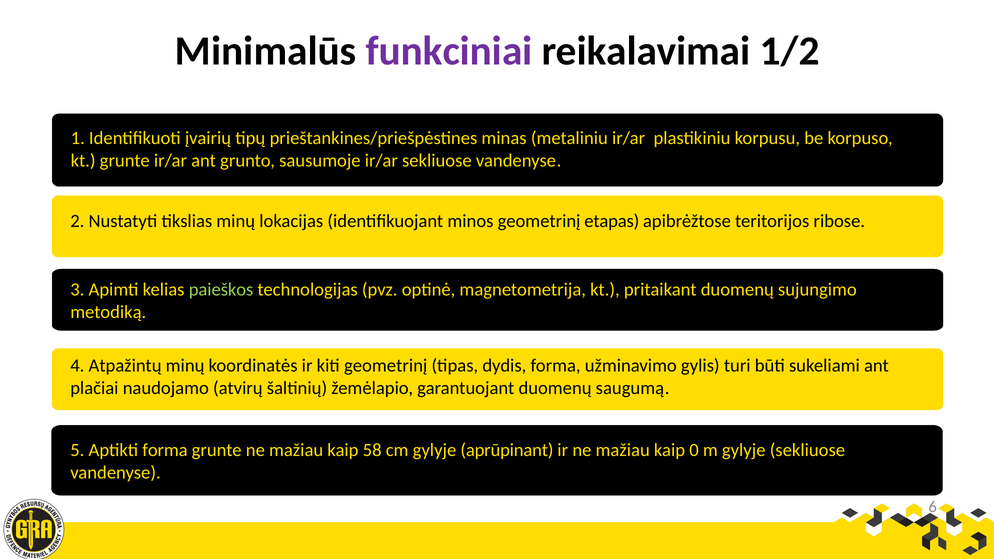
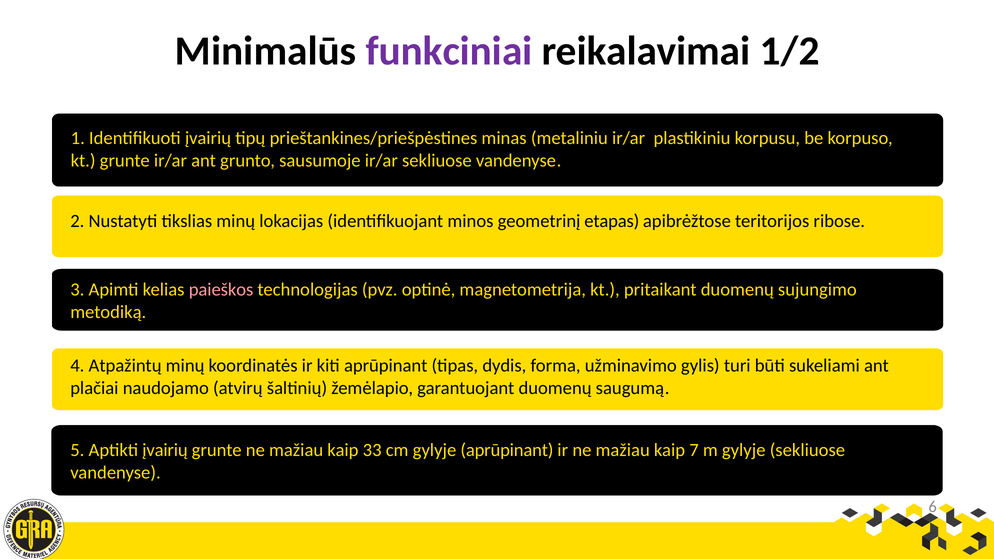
paieškos colour: light green -> pink
kiti geometrinį: geometrinį -> aprūpinant
Aptikti forma: forma -> įvairių
58: 58 -> 33
0: 0 -> 7
